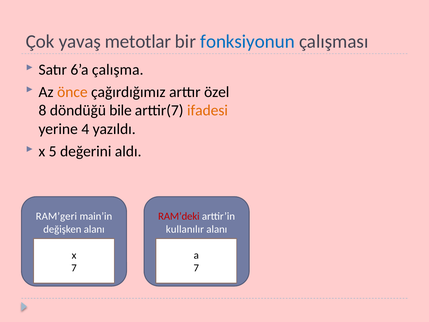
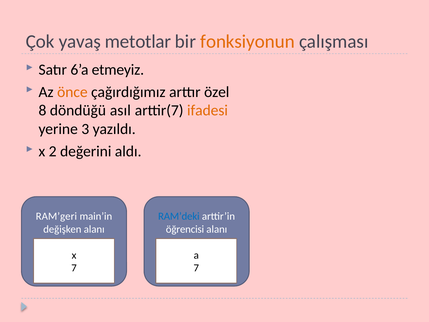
fonksiyonun colour: blue -> orange
çalışma: çalışma -> etmeyiz
bile: bile -> asıl
4: 4 -> 3
5: 5 -> 2
RAM’deki colour: red -> blue
kullanılır: kullanılır -> öğrencisi
